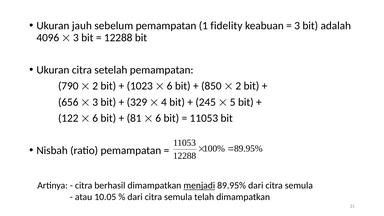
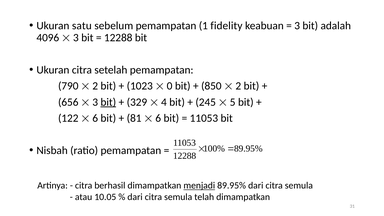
jauh: jauh -> satu
6 at (170, 86): 6 -> 0
bit at (108, 102) underline: none -> present
